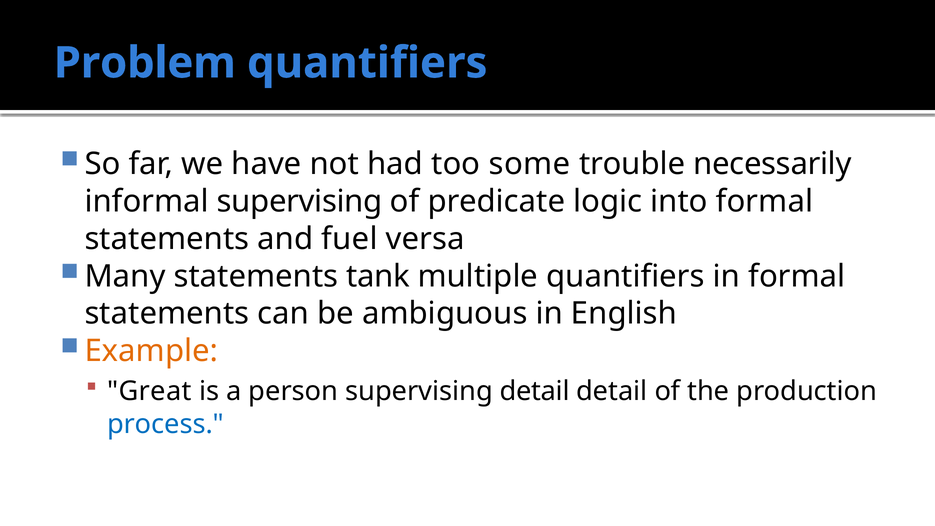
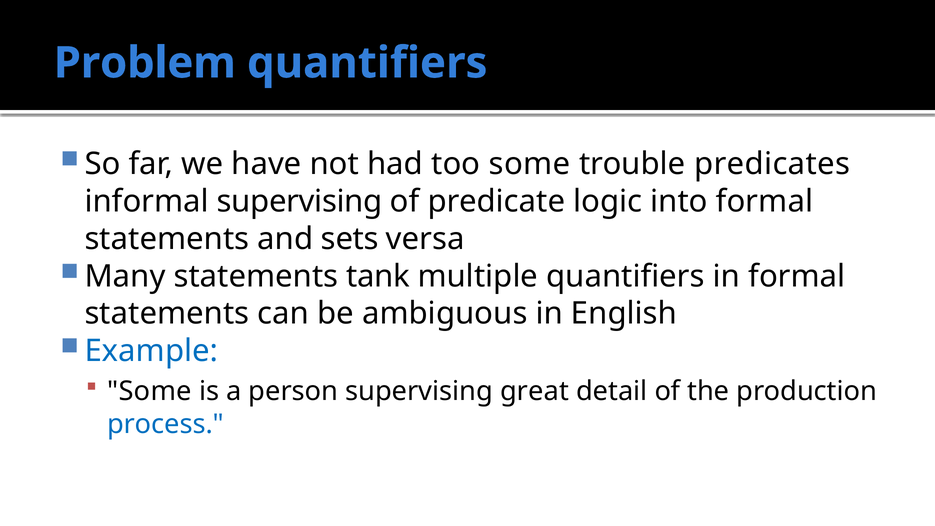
necessarily: necessarily -> predicates
fuel: fuel -> sets
Example colour: orange -> blue
Great at (149, 391): Great -> Some
supervising detail: detail -> great
